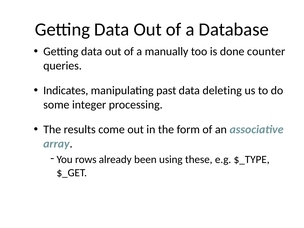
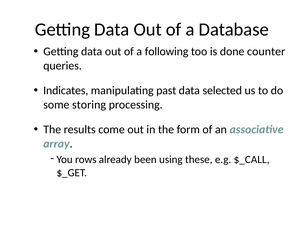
manually: manually -> following
deleting: deleting -> selected
integer: integer -> storing
$_TYPE: $_TYPE -> $_CALL
